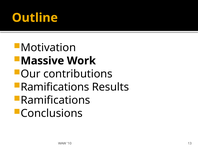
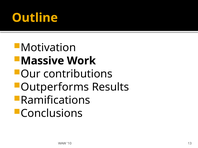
Ramifications at (55, 87): Ramifications -> Outperforms
